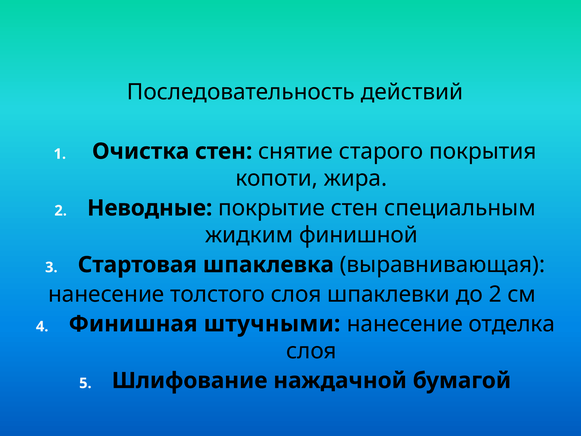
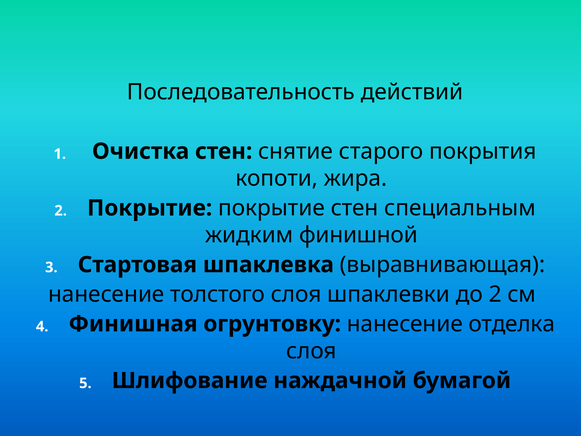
2 Неводные: Неводные -> Покрытие
штучными: штучными -> огрунтовку
